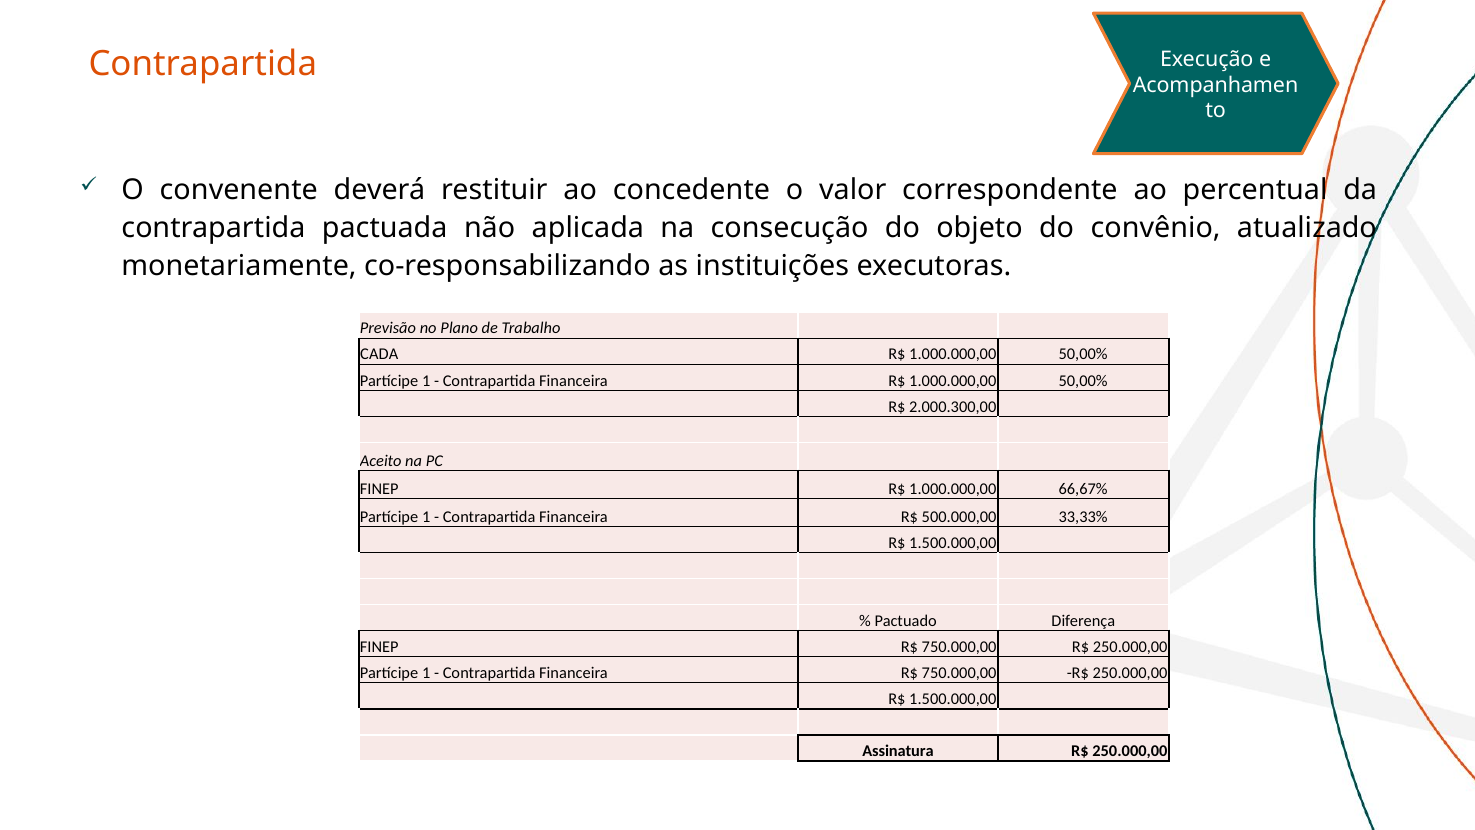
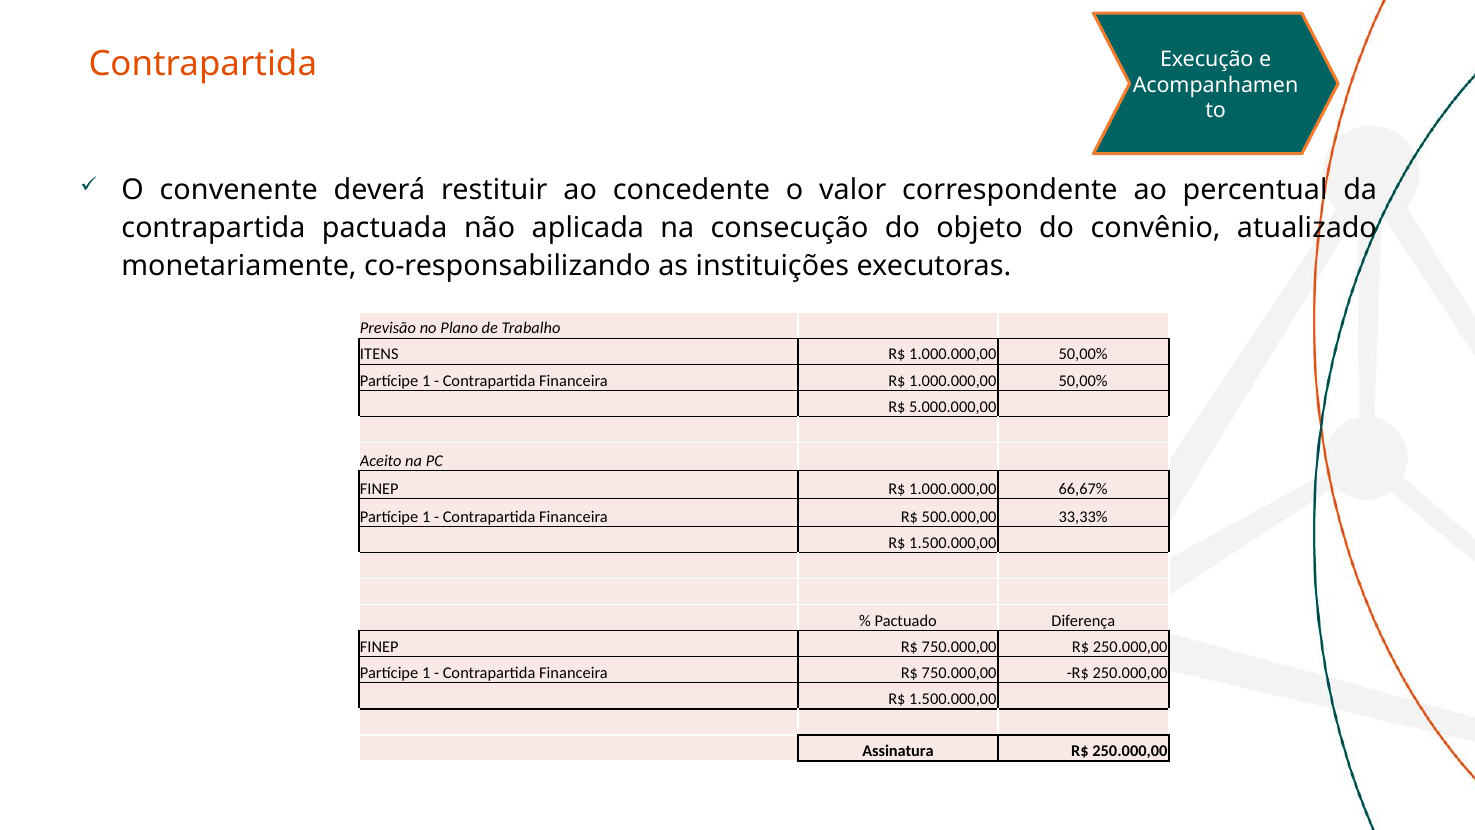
CADA: CADA -> ITENS
2.000.300,00: 2.000.300,00 -> 5.000.000,00
